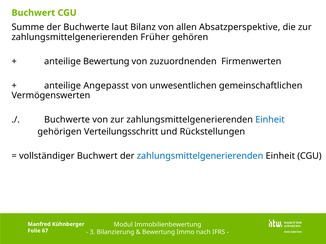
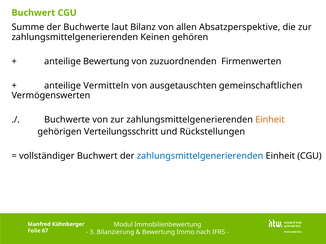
Früher: Früher -> Keinen
Angepasst: Angepasst -> Vermitteln
unwesentlichen: unwesentlichen -> ausgetauschten
Einheit at (270, 120) colour: blue -> orange
